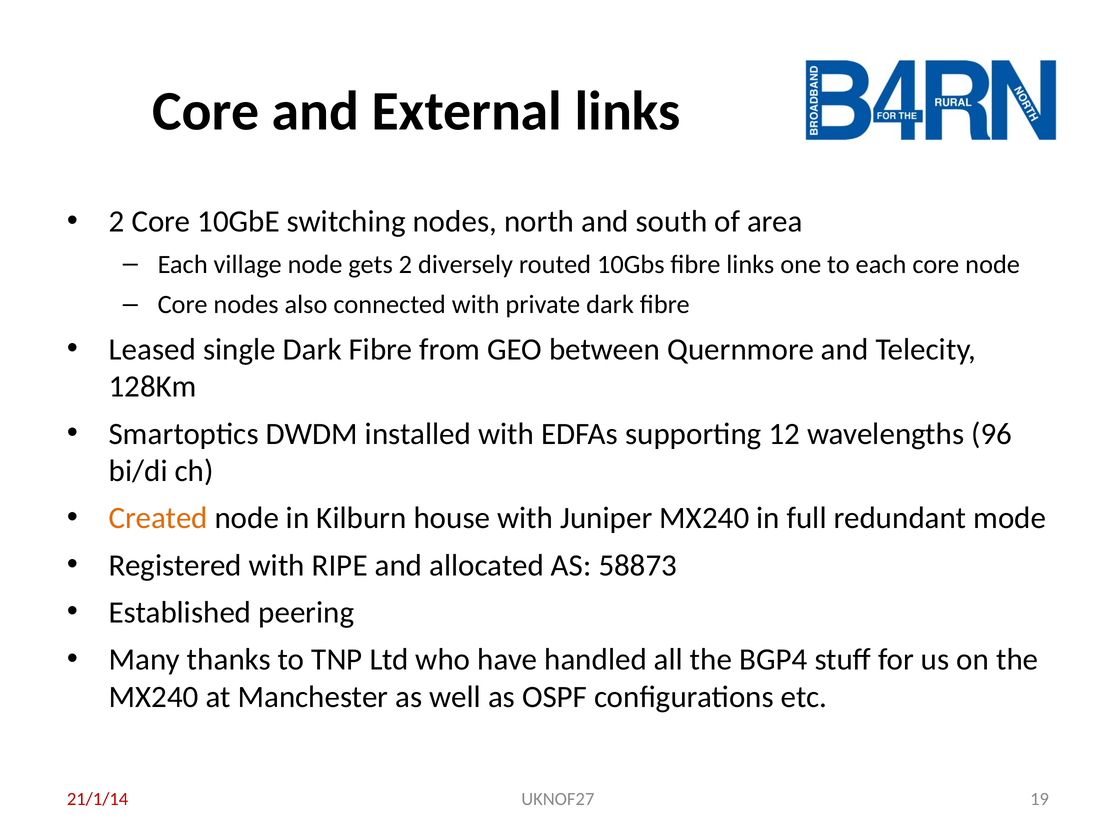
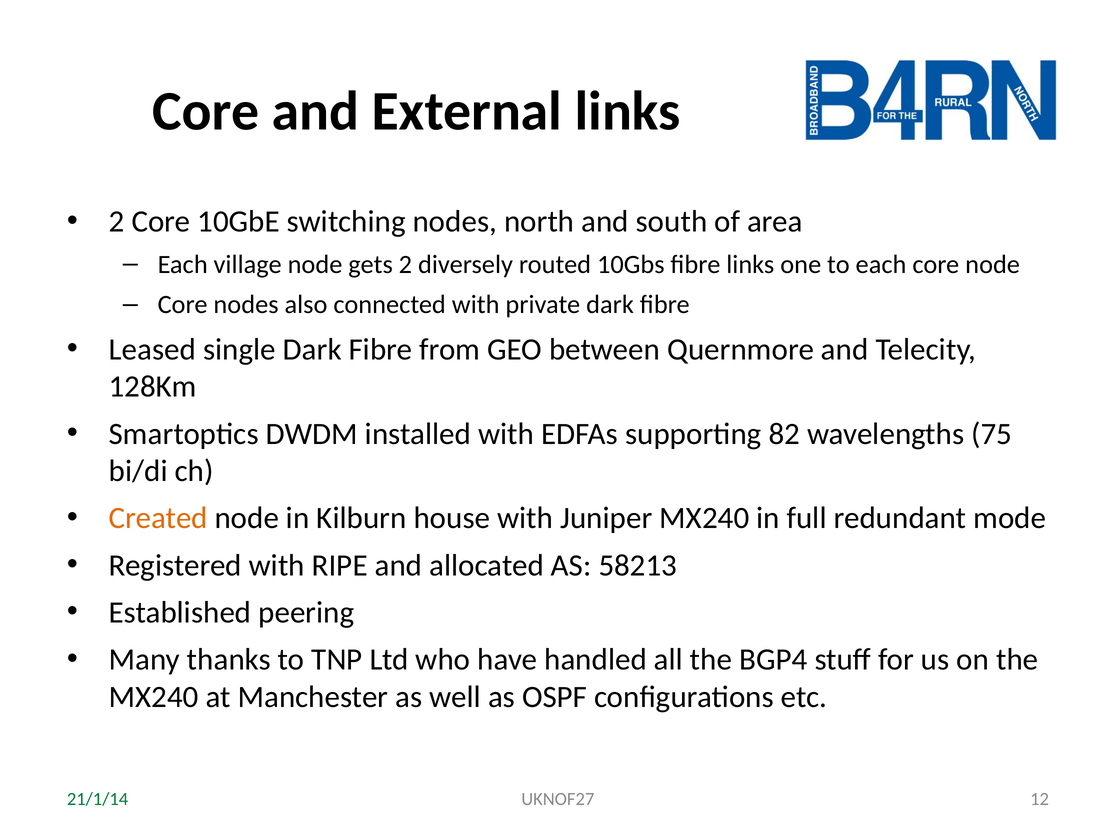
12: 12 -> 82
96: 96 -> 75
58873: 58873 -> 58213
19: 19 -> 12
21/1/14 colour: red -> green
